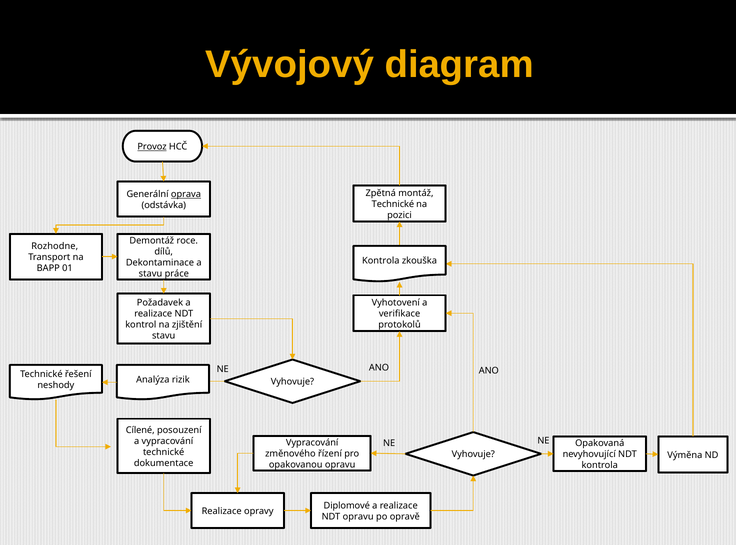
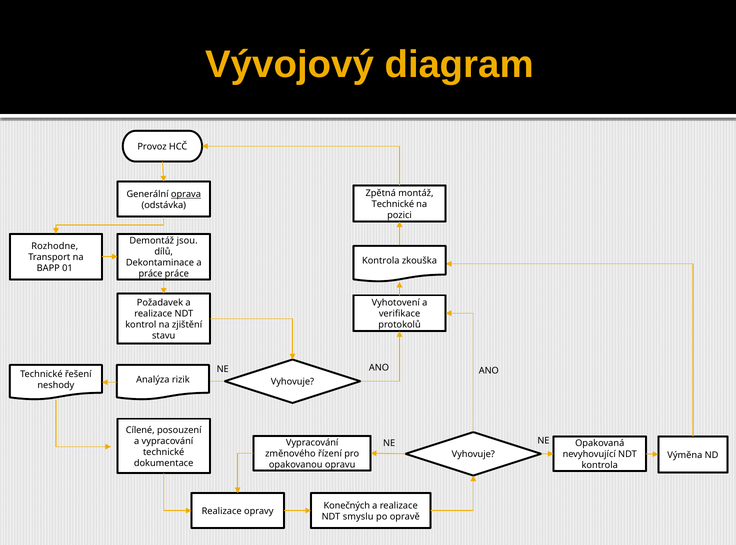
Provoz underline: present -> none
roce: roce -> jsou
stavu at (150, 274): stavu -> práce
Diplomové: Diplomové -> Konečných
NDT opravu: opravu -> smyslu
